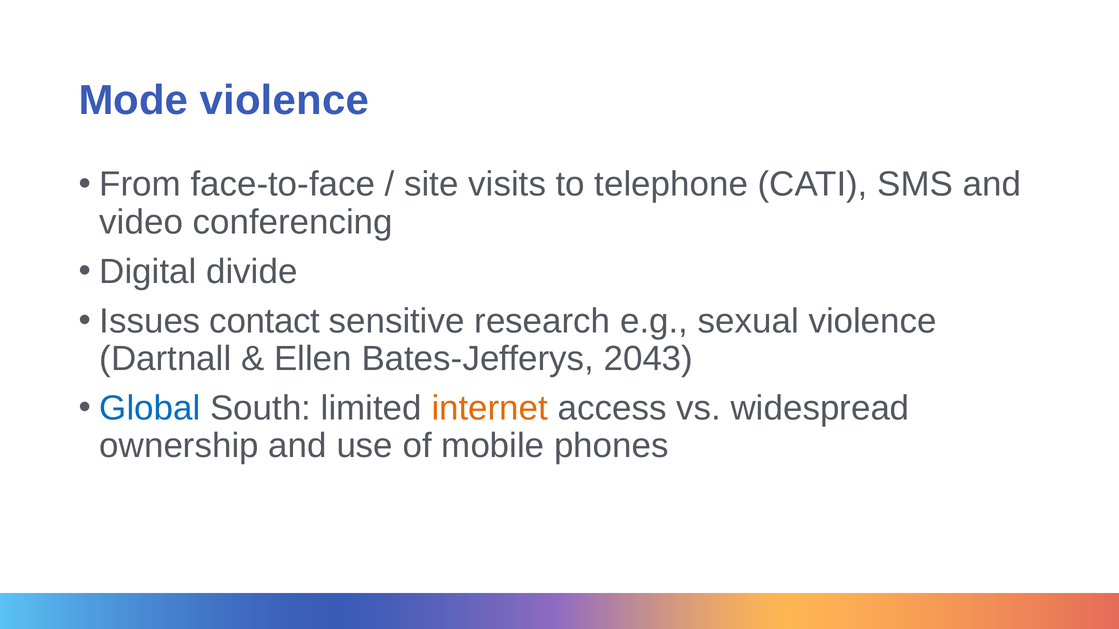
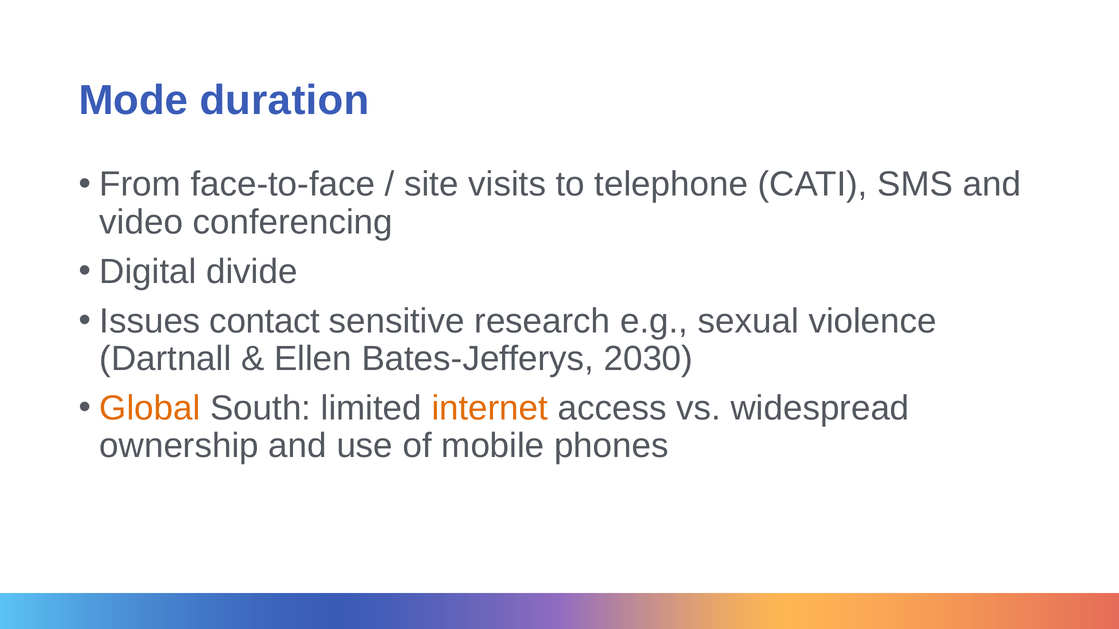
Mode violence: violence -> duration
2043: 2043 -> 2030
Global colour: blue -> orange
